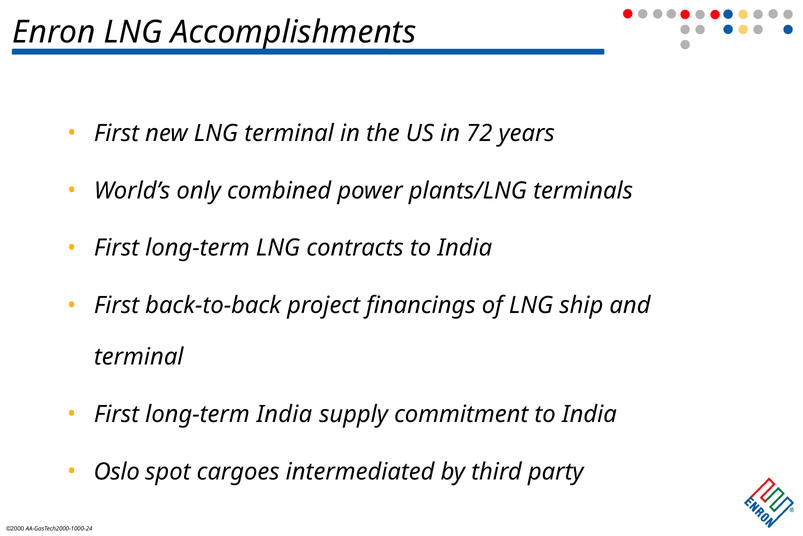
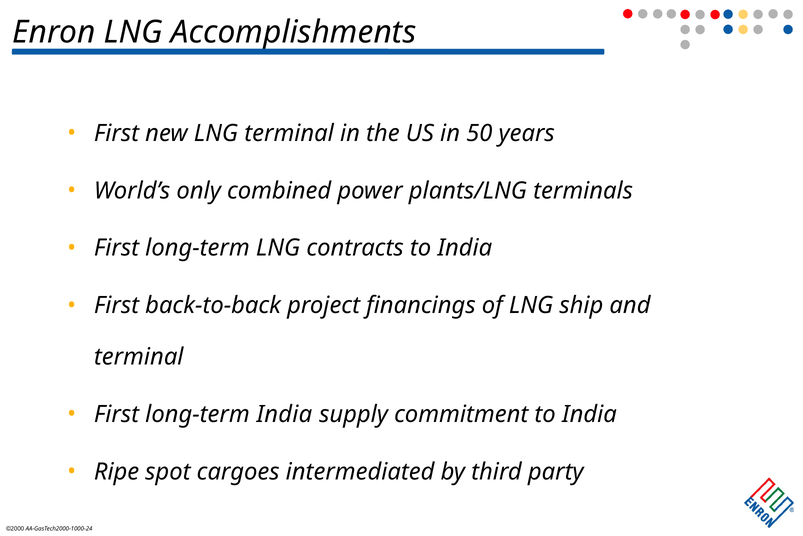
72: 72 -> 50
Oslo: Oslo -> Ripe
